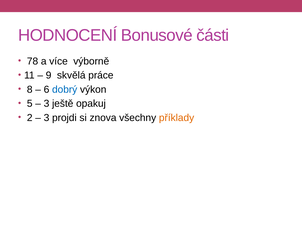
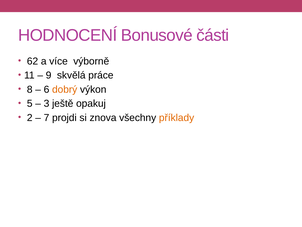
78: 78 -> 62
dobrý colour: blue -> orange
3 at (46, 117): 3 -> 7
